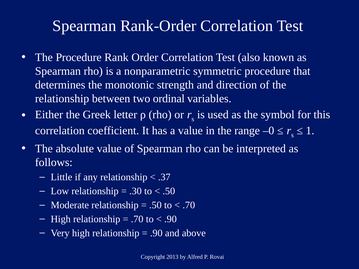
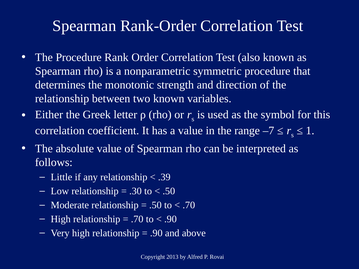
two ordinal: ordinal -> known
–0: –0 -> –7
.37: .37 -> .39
